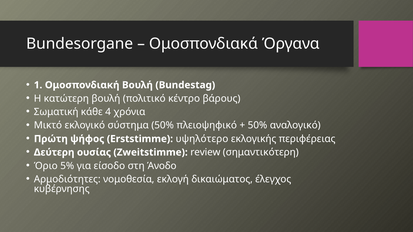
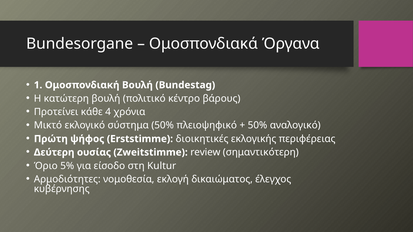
Σωματική: Σωματική -> Προτείνει
υψηλότερο: υψηλότερο -> διοικητικές
Άνοδο: Άνοδο -> Kultur
